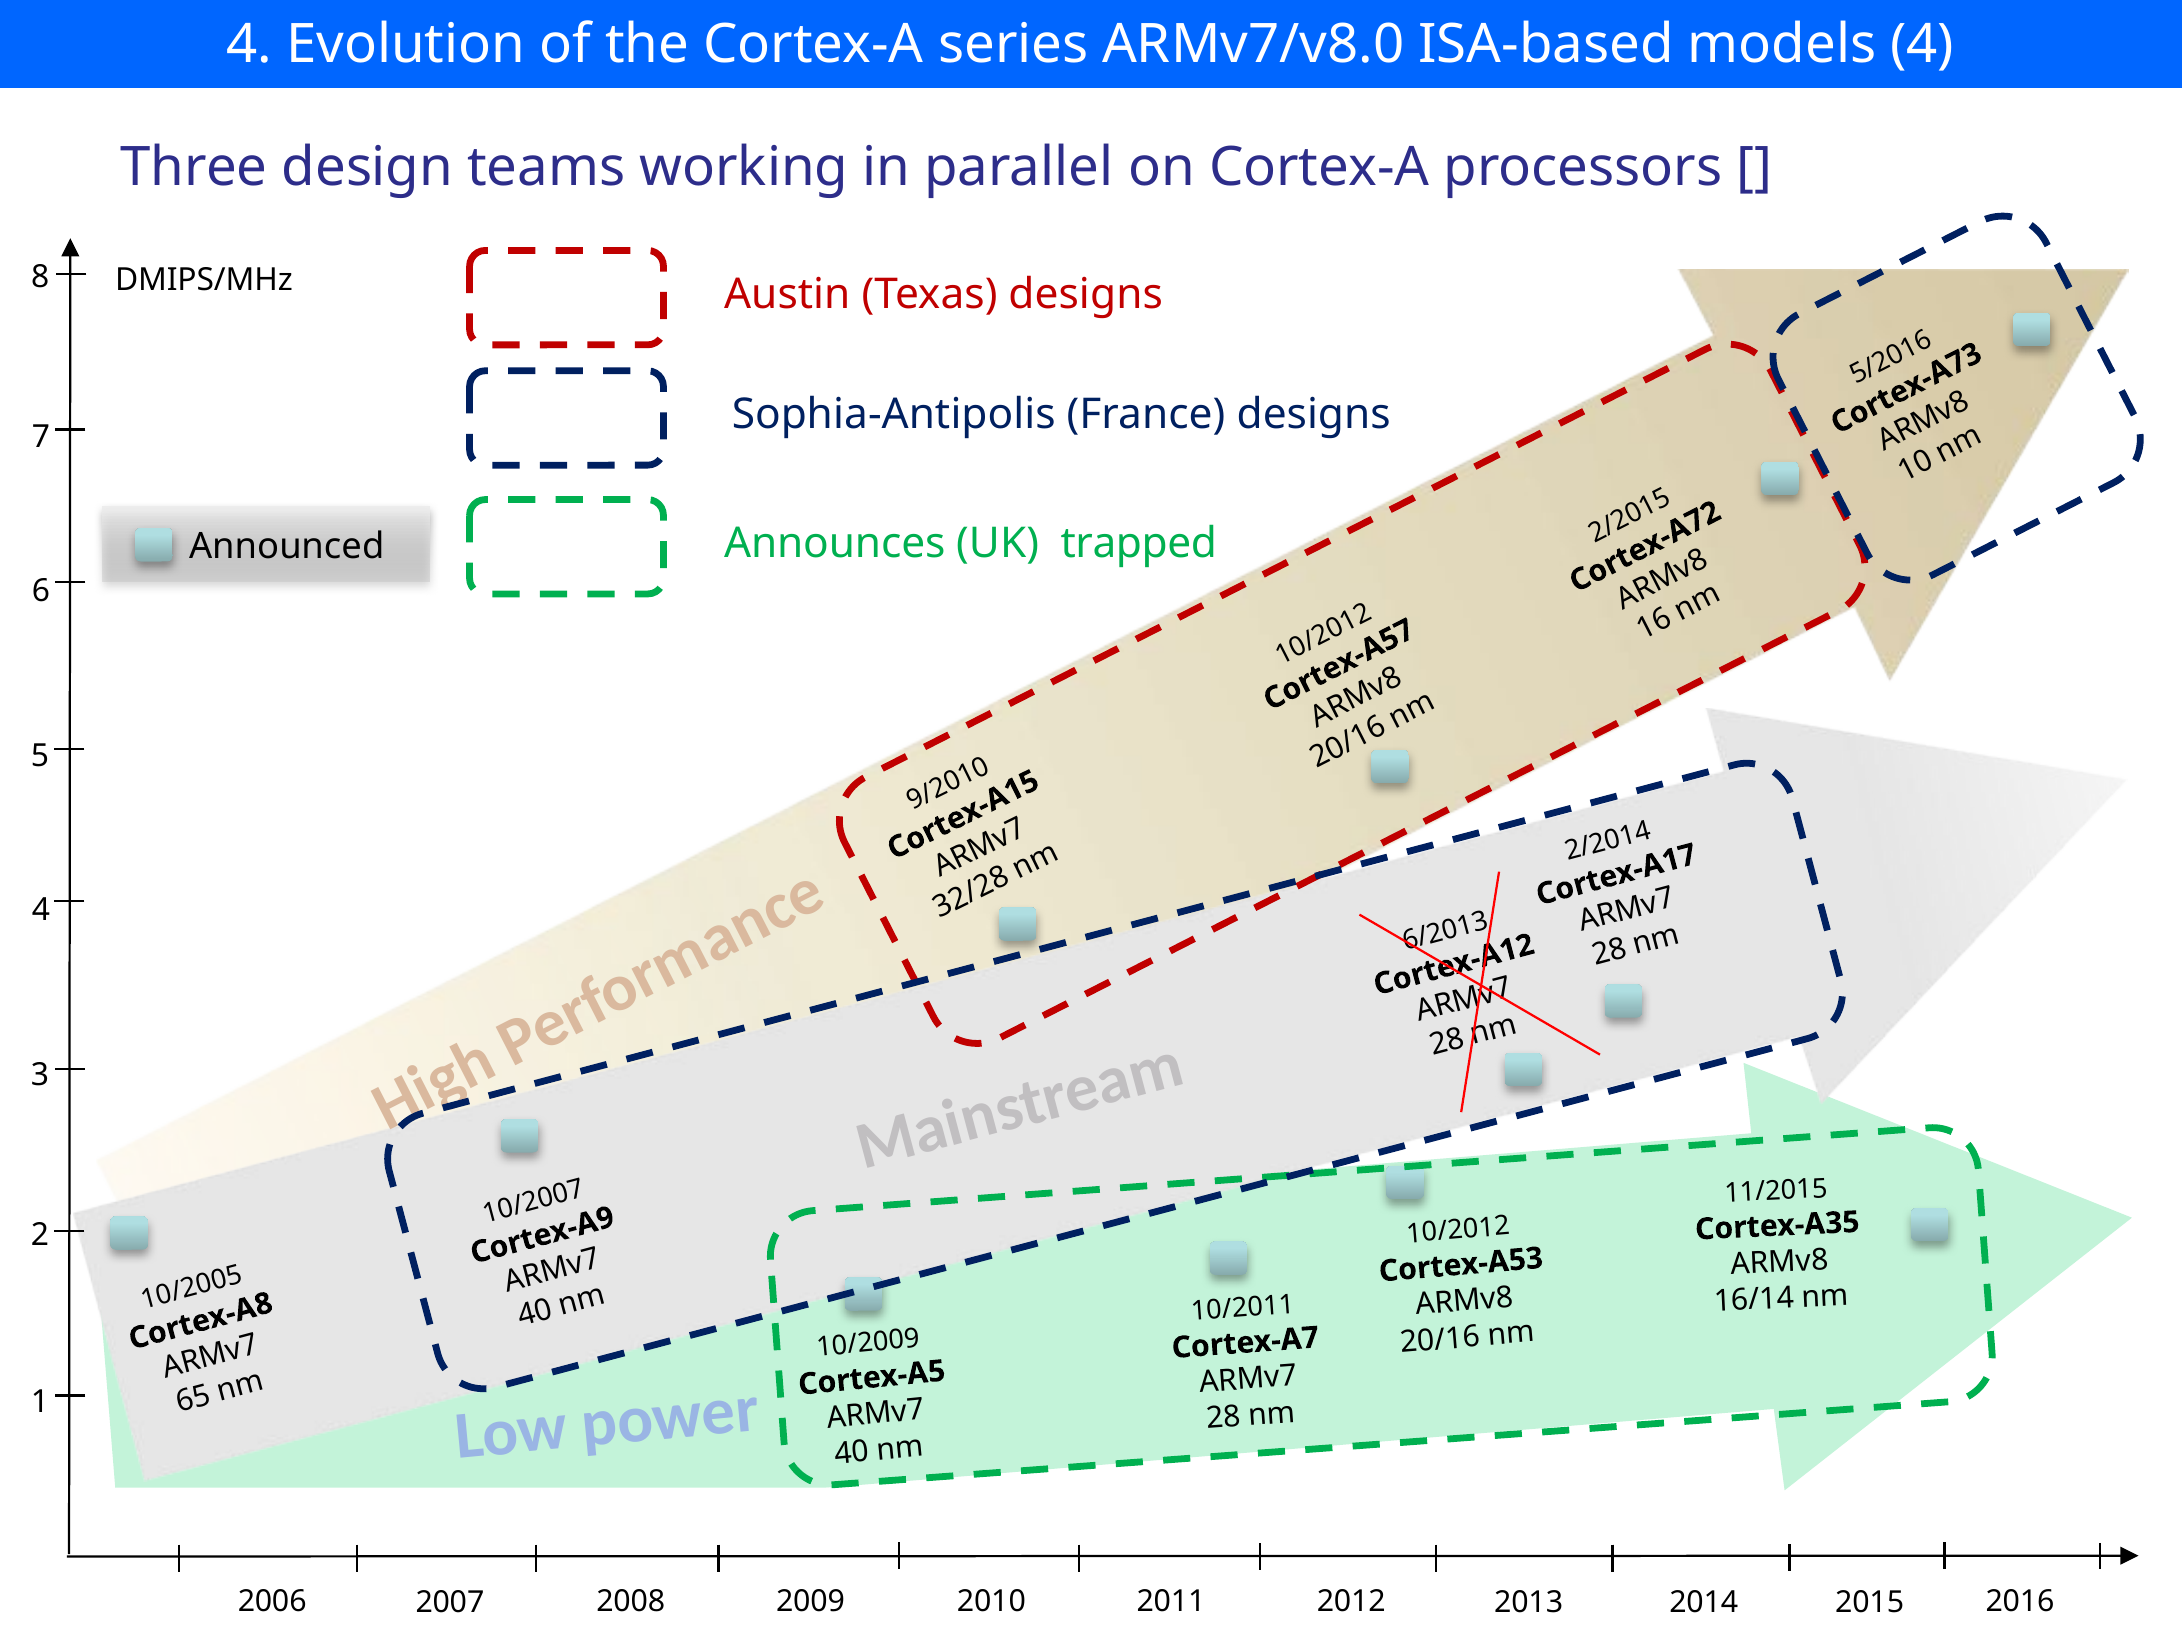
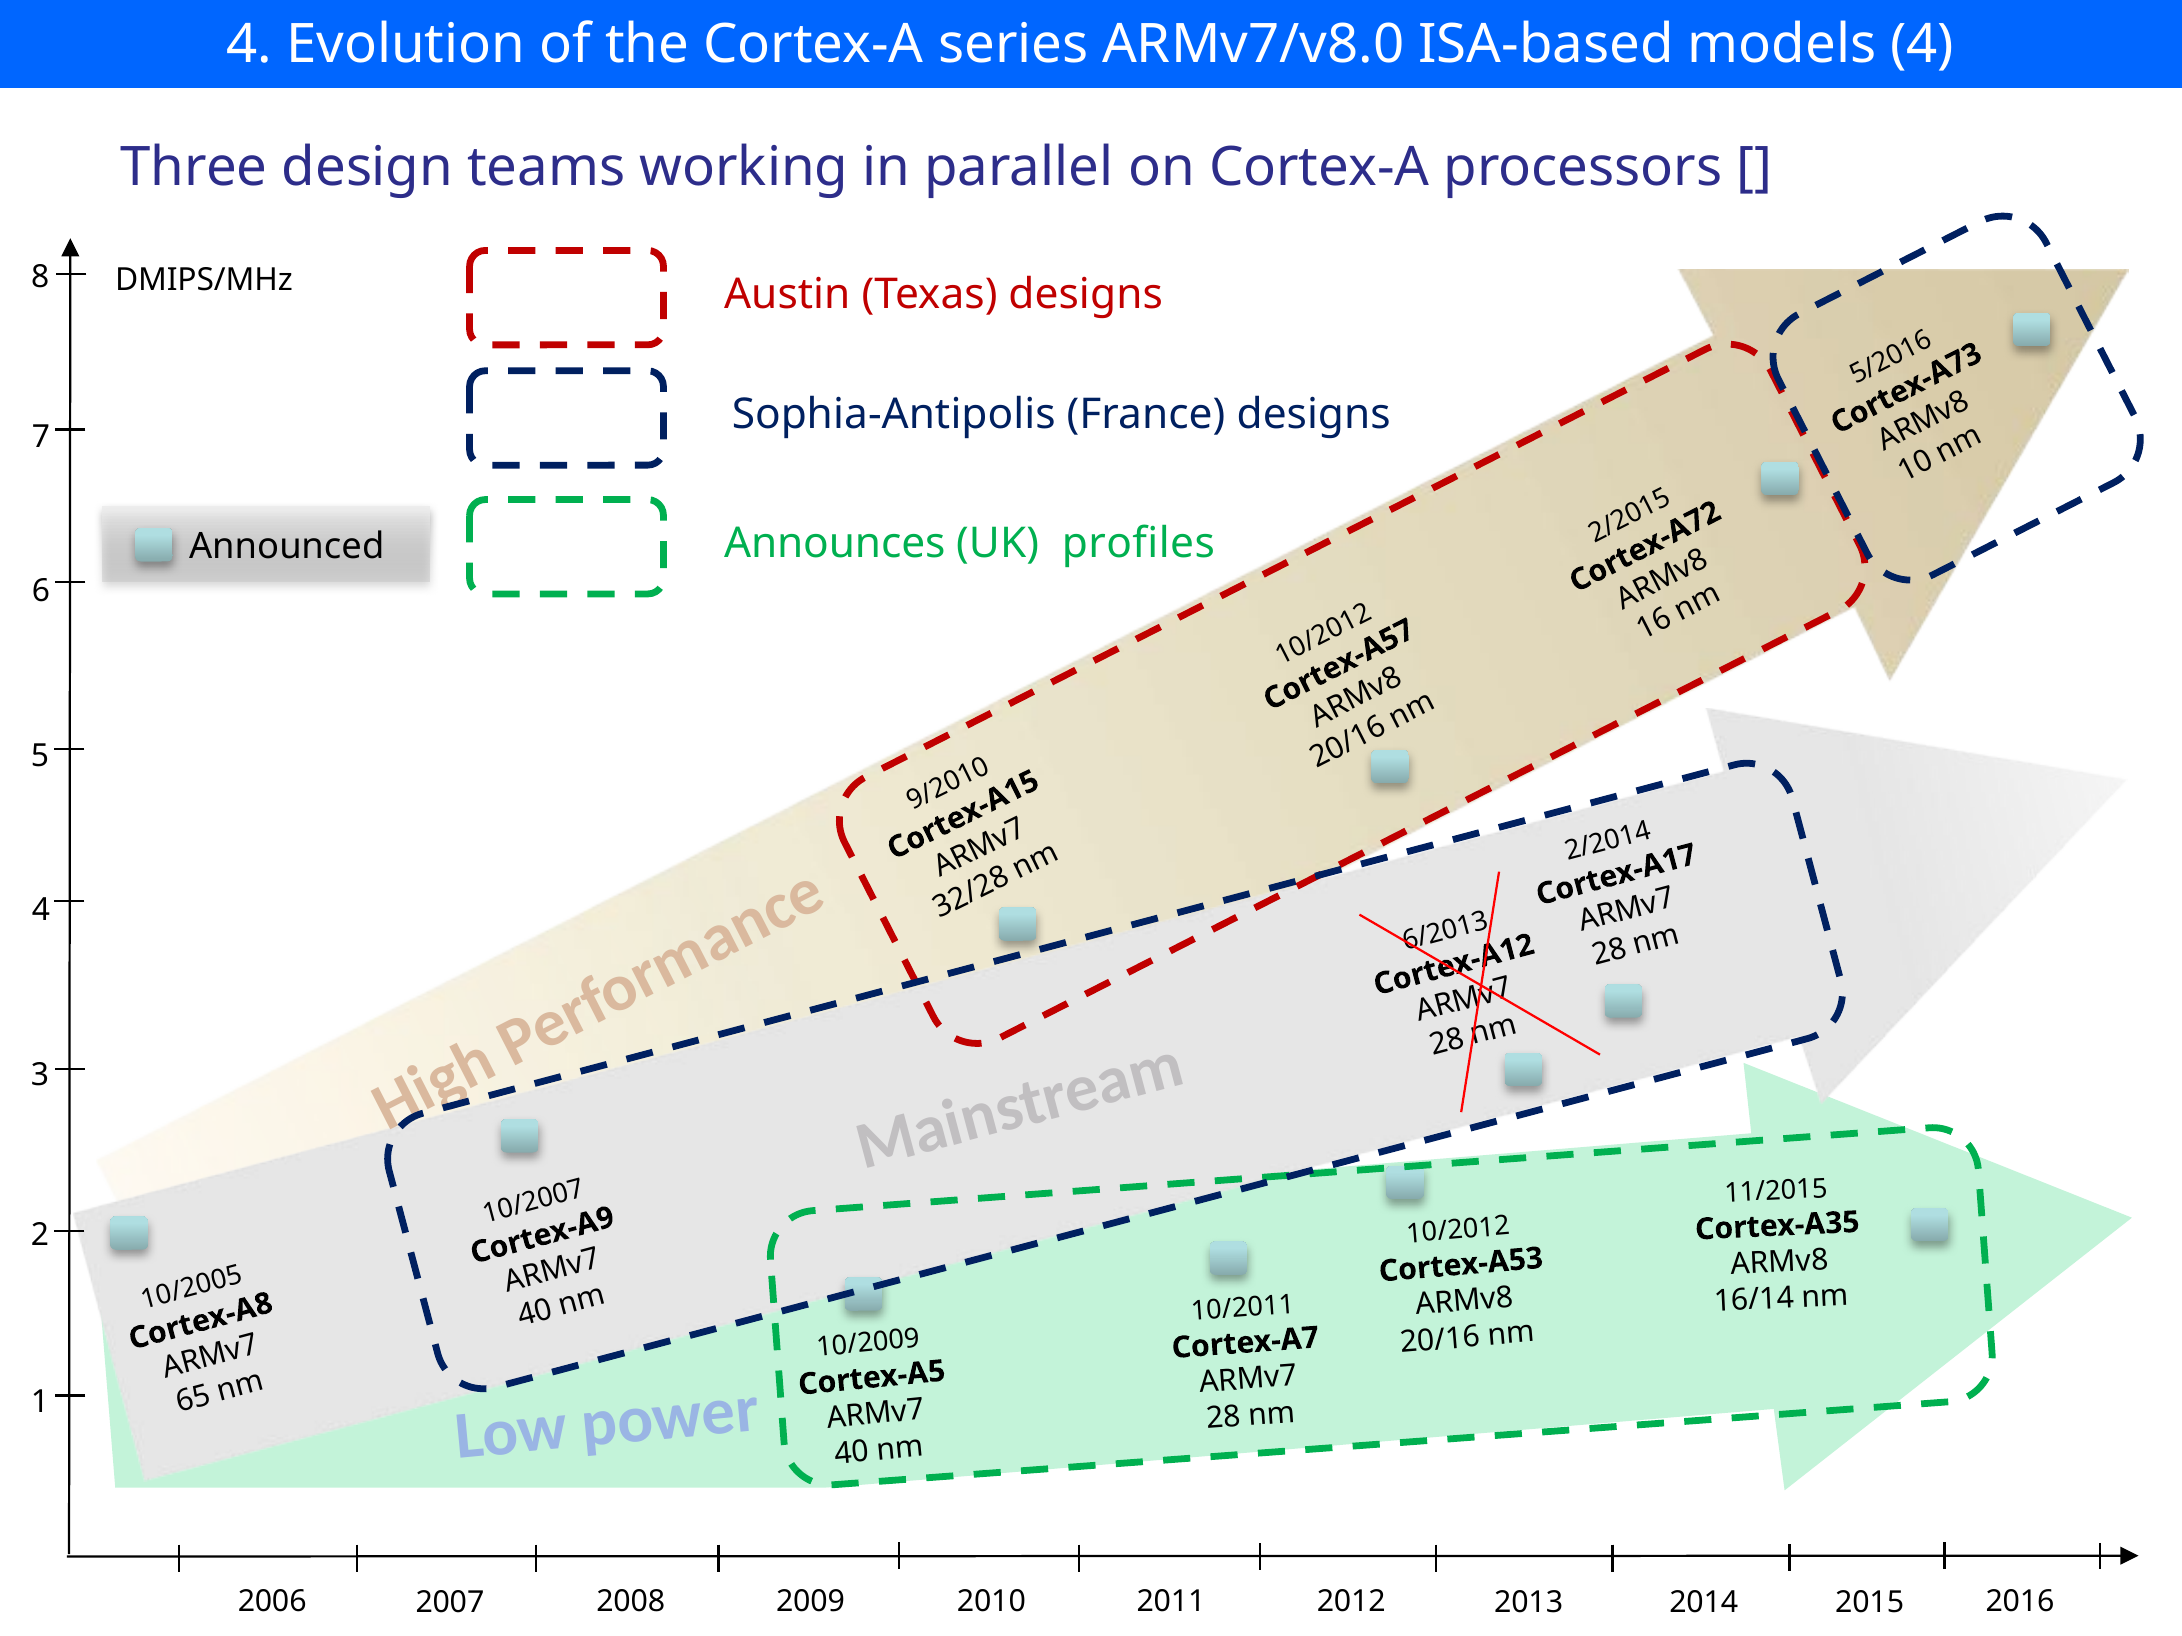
trapped: trapped -> profiles
